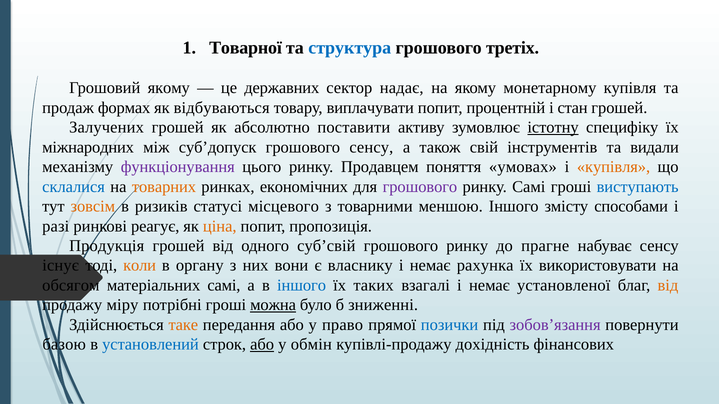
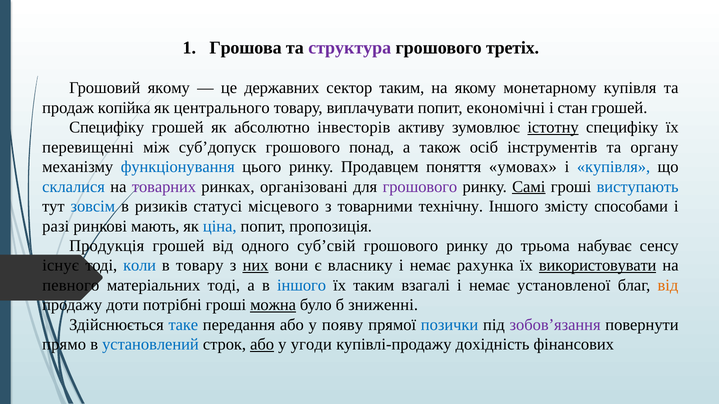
Товарної: Товарної -> Грошова
структура colour: blue -> purple
сектор надає: надає -> таким
формах: формах -> копійка
відбуваються: відбуваються -> центрального
процентній: процентній -> економічні
Залучених at (107, 128): Залучених -> Специфіку
поставити: поставити -> інвесторів
міжнародних: міжнародних -> перевищенні
грошового сенсу: сенсу -> понад
свій: свій -> осіб
видали: видали -> органу
функціонування colour: purple -> blue
купівля at (614, 167) colour: orange -> blue
товарних colour: orange -> purple
економічних: економічних -> організовані
Самі at (529, 187) underline: none -> present
зовсім colour: orange -> blue
меншою: меншою -> технічну
реагує: реагує -> мають
ціна colour: orange -> blue
прагне: прагне -> трьома
коли colour: orange -> blue
в органу: органу -> товару
них underline: none -> present
використовувати underline: none -> present
обсягом: обсягом -> певного
матеріальних самі: самі -> тоді
їх таких: таких -> таким
міру: міру -> доти
таке colour: orange -> blue
право: право -> появу
базою: базою -> прямо
обмін: обмін -> угоди
